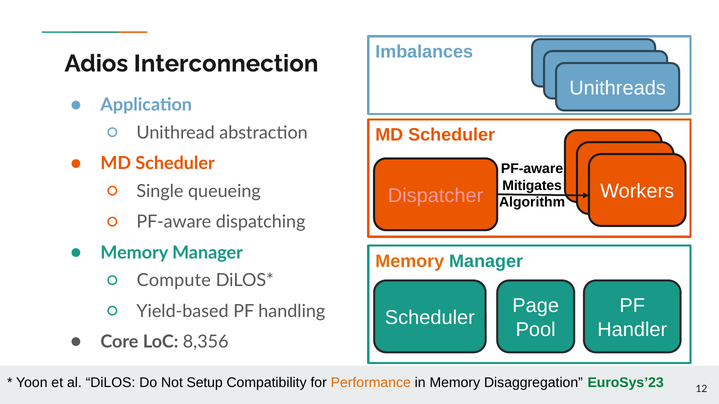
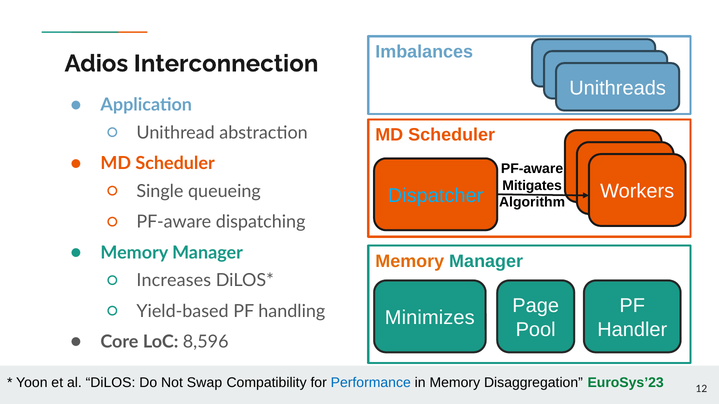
Dispatcher colour: pink -> light blue
Compute: Compute -> Increases
Scheduler at (430, 318): Scheduler -> Minimizes
8,356: 8,356 -> 8,596
Setup: Setup -> Swap
Performance colour: orange -> blue
